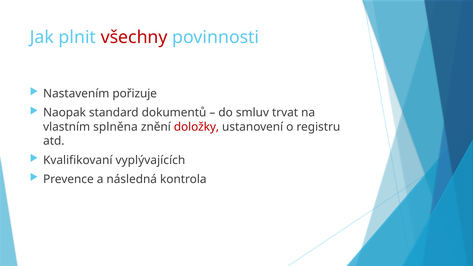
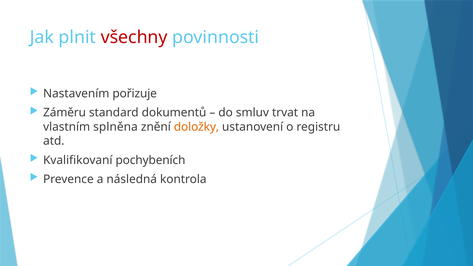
Naopak: Naopak -> Záměru
doložky colour: red -> orange
vyplývajících: vyplývajících -> pochybeních
